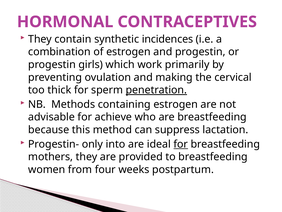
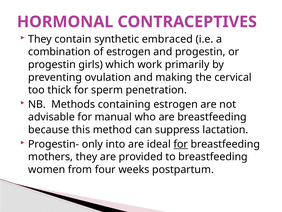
incidences: incidences -> embraced
penetration underline: present -> none
achieve: achieve -> manual
